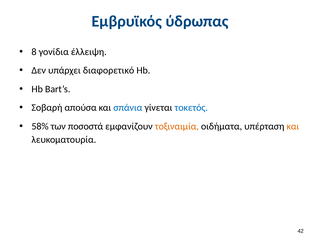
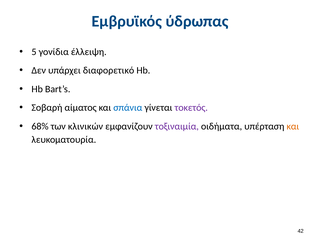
8: 8 -> 5
απούσα: απούσα -> αίματος
τοκετός colour: blue -> purple
58%: 58% -> 68%
ποσοστά: ποσοστά -> κλινικών
τοξιναιμία colour: orange -> purple
